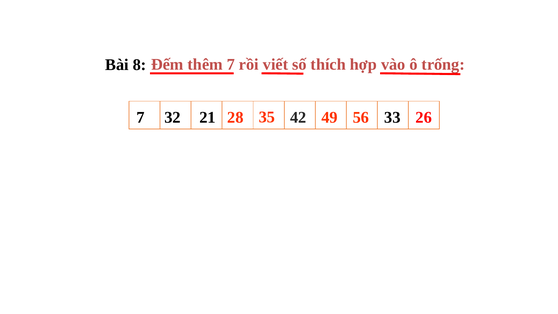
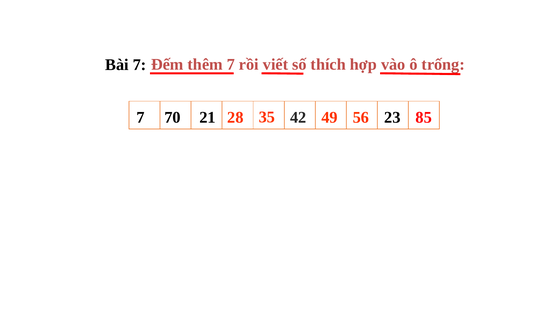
Bài 8: 8 -> 7
32: 32 -> 70
33: 33 -> 23
26: 26 -> 85
